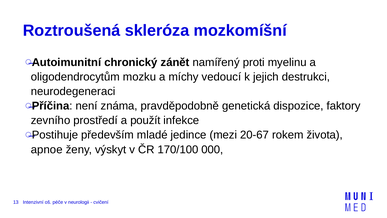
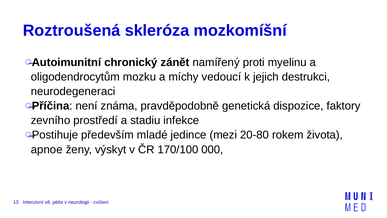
použít: použít -> stadiu
20-67: 20-67 -> 20-80
